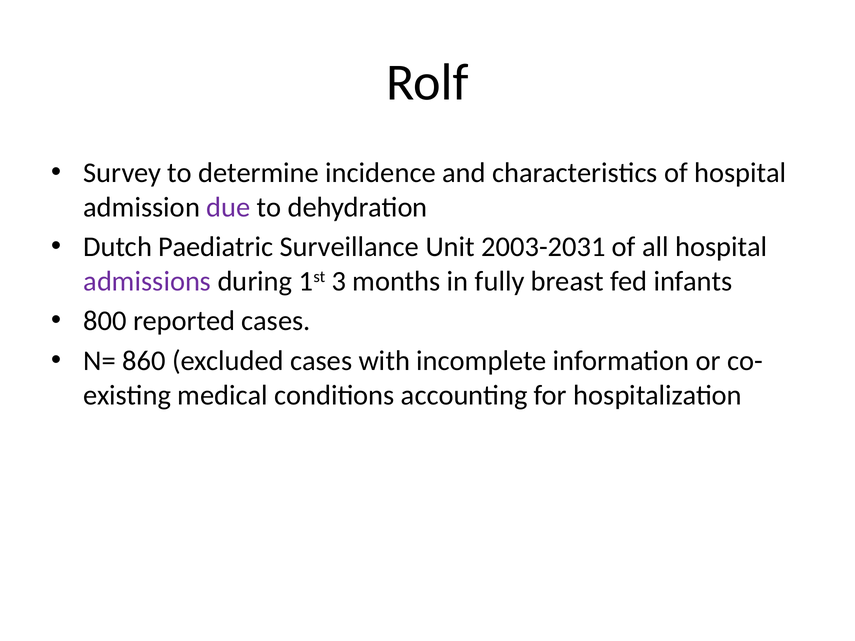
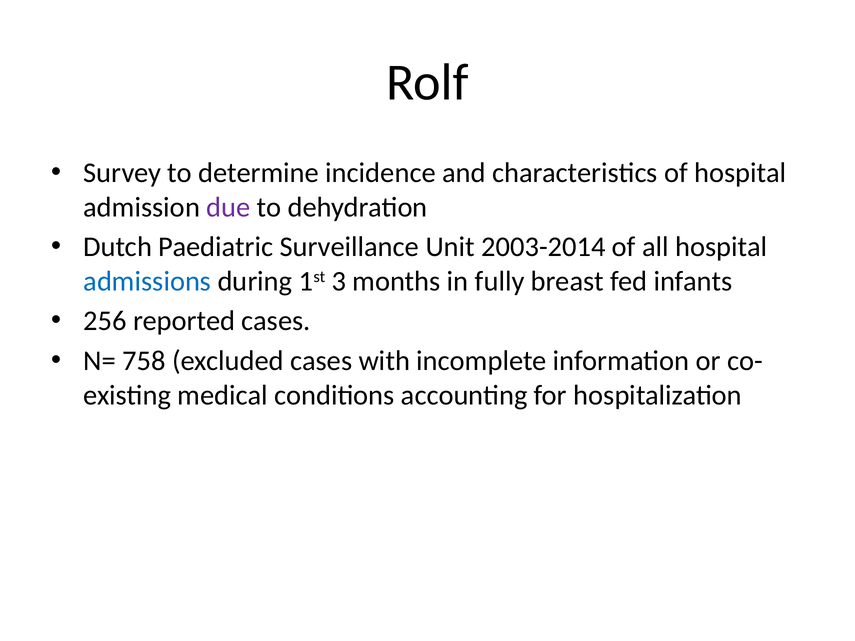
2003-2031: 2003-2031 -> 2003-2014
admissions colour: purple -> blue
800: 800 -> 256
860: 860 -> 758
